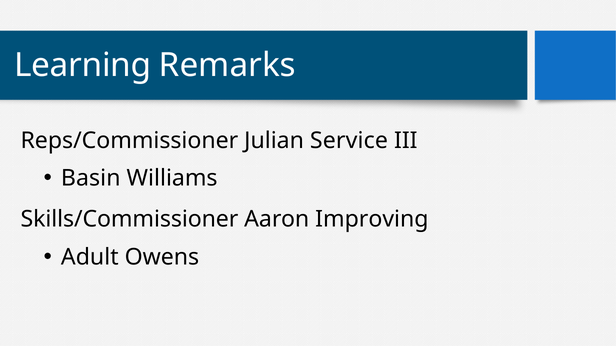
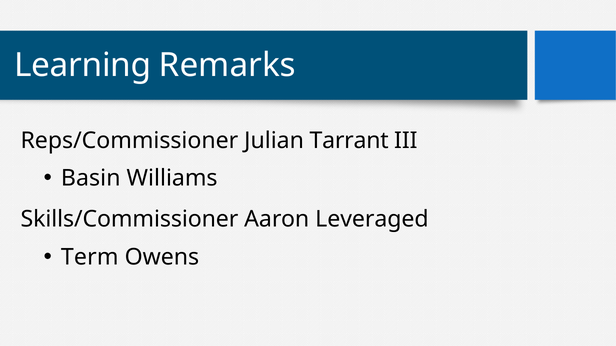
Service: Service -> Tarrant
Improving: Improving -> Leveraged
Adult: Adult -> Term
